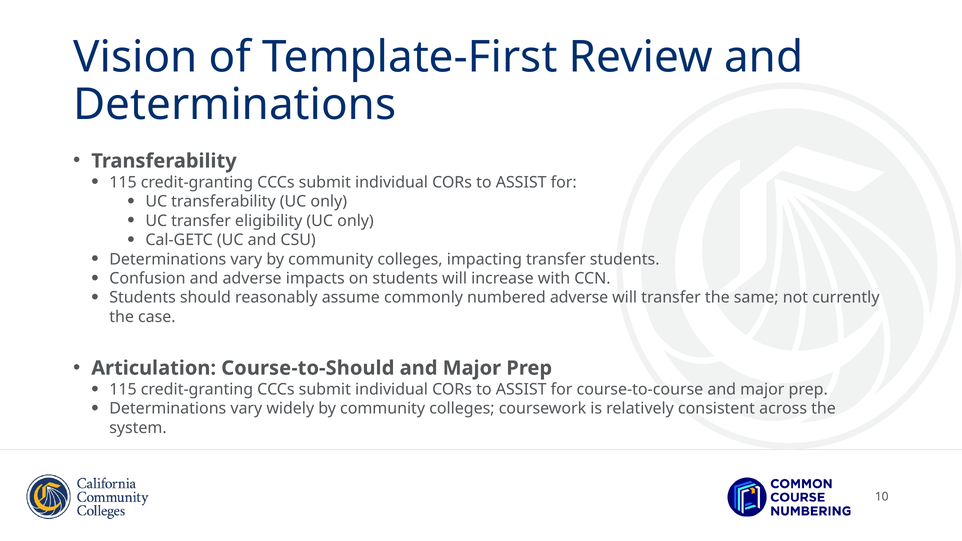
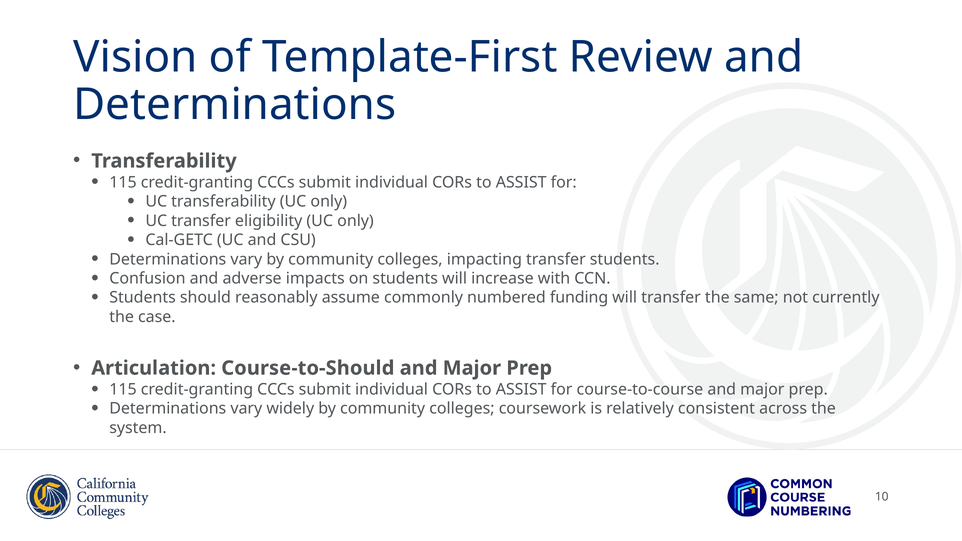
numbered adverse: adverse -> funding
